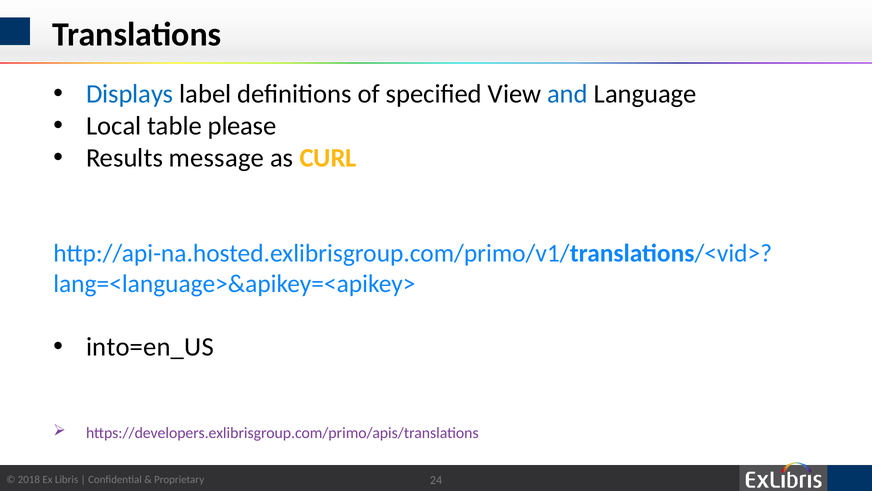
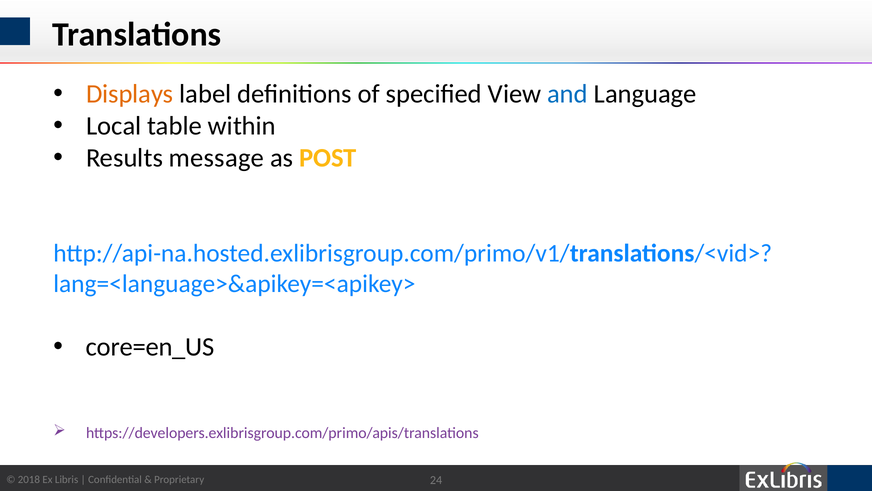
Displays colour: blue -> orange
please: please -> within
CURL: CURL -> POST
into=en_US: into=en_US -> core=en_US
